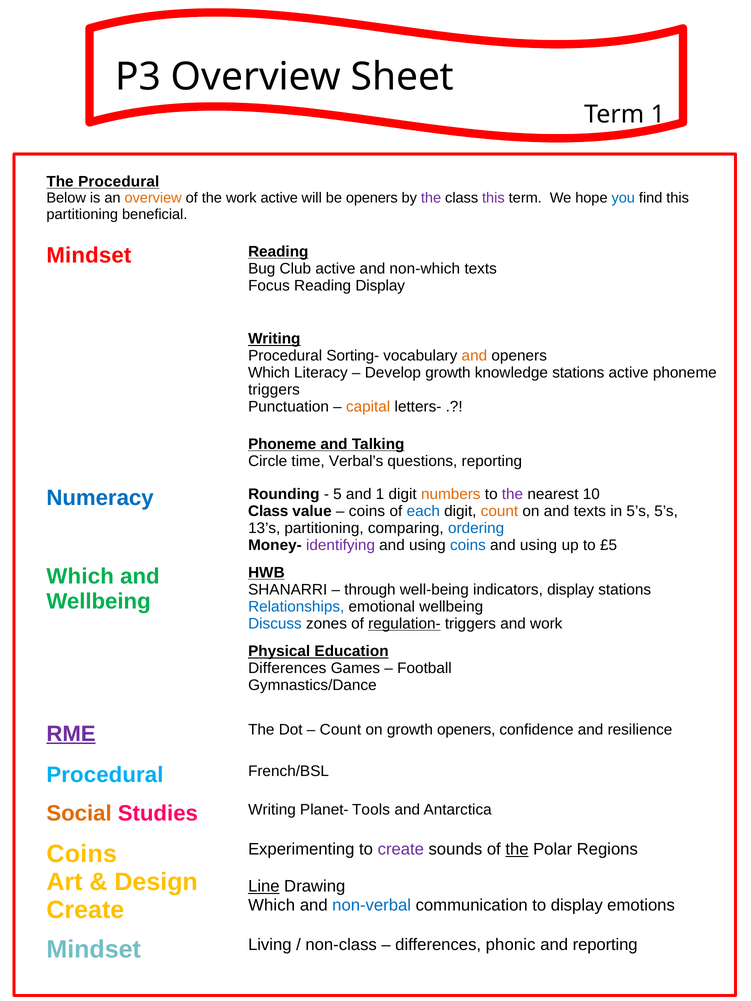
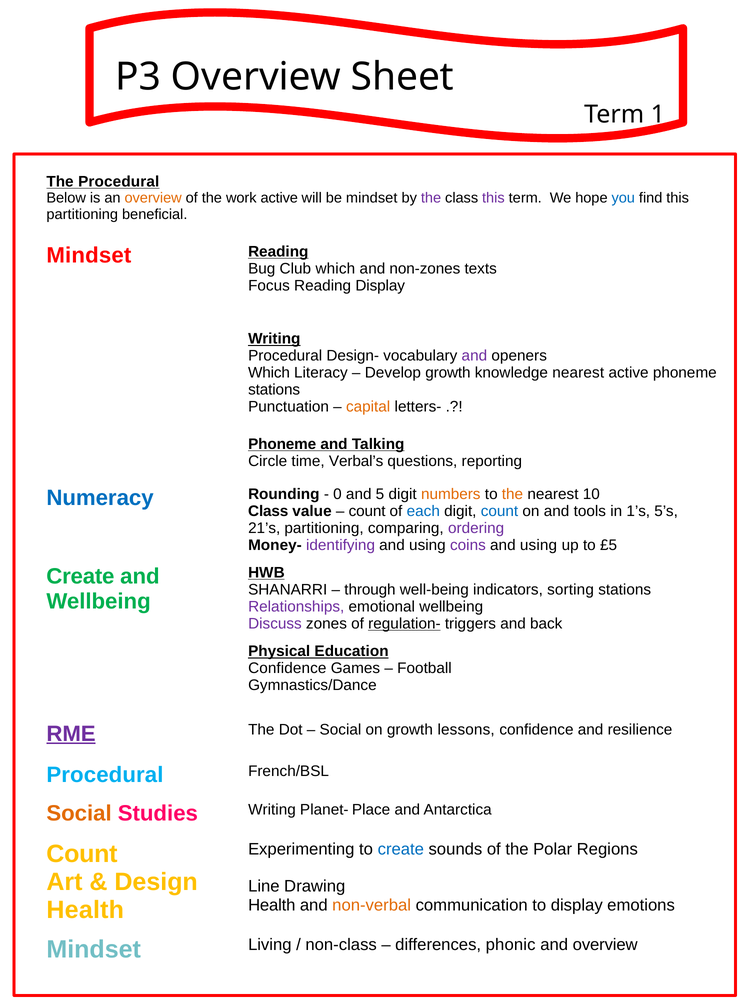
be openers: openers -> mindset
Club active: active -> which
non-which: non-which -> non-zones
Sorting-: Sorting- -> Design-
and at (474, 356) colour: orange -> purple
knowledge stations: stations -> nearest
triggers at (274, 390): triggers -> stations
5: 5 -> 0
and 1: 1 -> 5
the at (512, 494) colour: purple -> orange
coins at (367, 511): coins -> count
count at (500, 511) colour: orange -> blue
and texts: texts -> tools
in 5’s: 5’s -> 1’s
13’s: 13’s -> 21’s
ordering colour: blue -> purple
coins at (468, 545) colour: blue -> purple
Which at (80, 577): Which -> Create
indicators display: display -> sorting
Relationships colour: blue -> purple
Discuss colour: blue -> purple
and work: work -> back
Differences at (287, 668): Differences -> Confidence
Count at (340, 730): Count -> Social
growth openers: openers -> lessons
Tools: Tools -> Place
create at (401, 849) colour: purple -> blue
the at (517, 849) underline: present -> none
Coins at (82, 854): Coins -> Count
Line underline: present -> none
Which at (272, 905): Which -> Health
non-verbal colour: blue -> orange
Create at (85, 910): Create -> Health
and reporting: reporting -> overview
